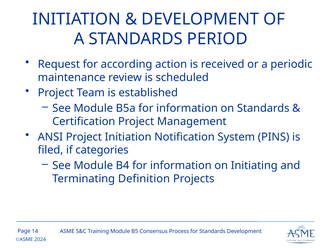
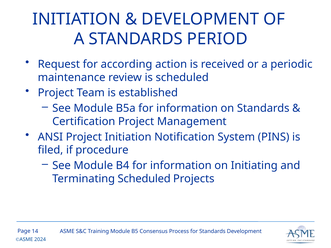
categories: categories -> procedure
Terminating Definition: Definition -> Scheduled
